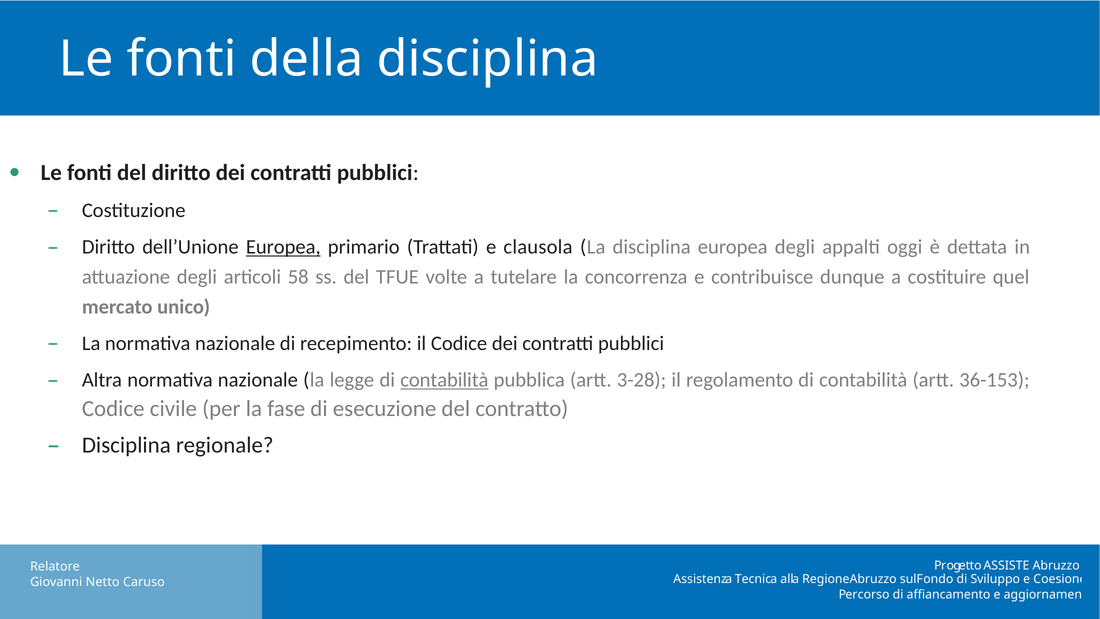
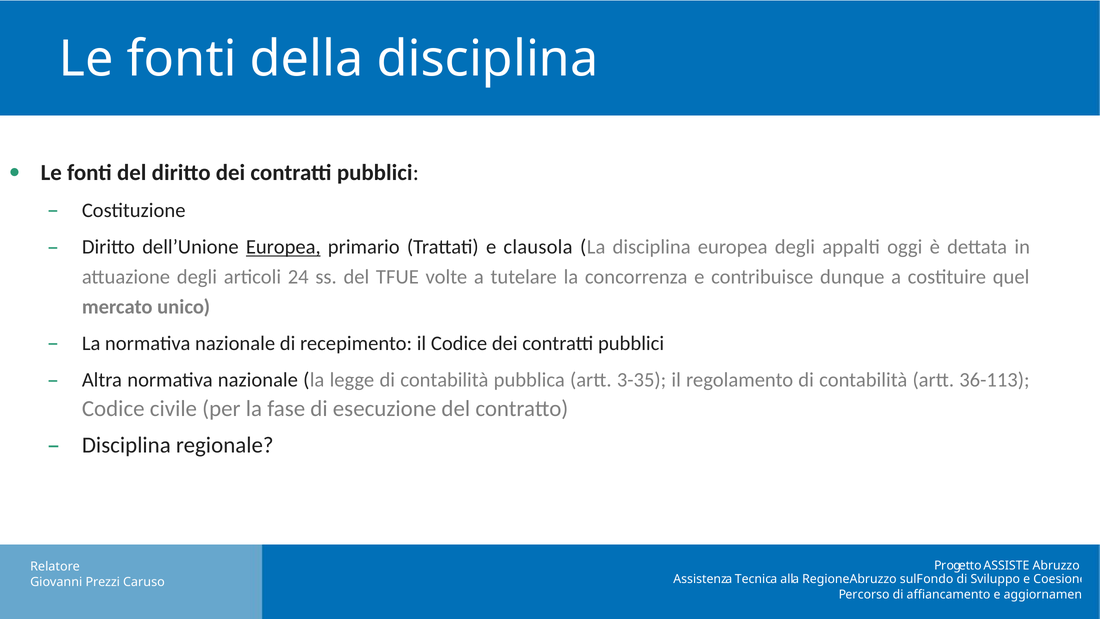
58: 58 -> 24
contabilità at (444, 380) underline: present -> none
3-28: 3-28 -> 3-35
36-153: 36-153 -> 36-113
Netto: Netto -> Prezzi
